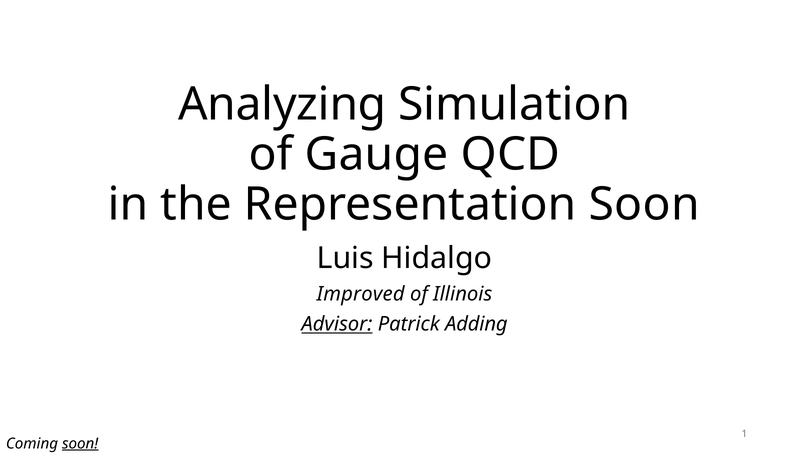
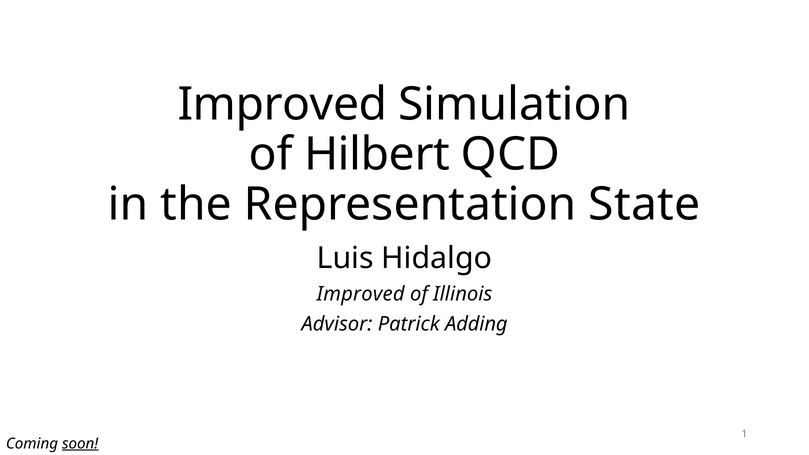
Analyzing at (282, 104): Analyzing -> Improved
Gauge: Gauge -> Hilbert
Representation Soon: Soon -> State
Advisor underline: present -> none
